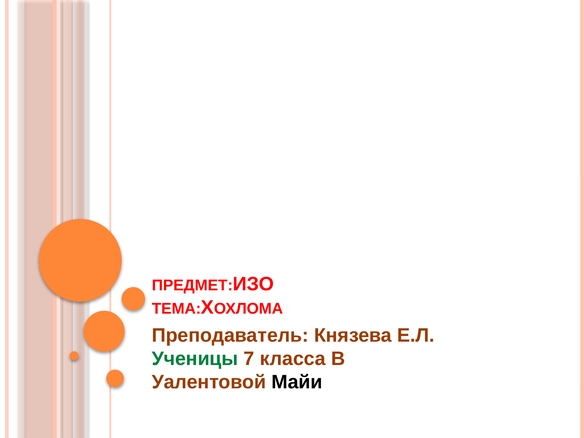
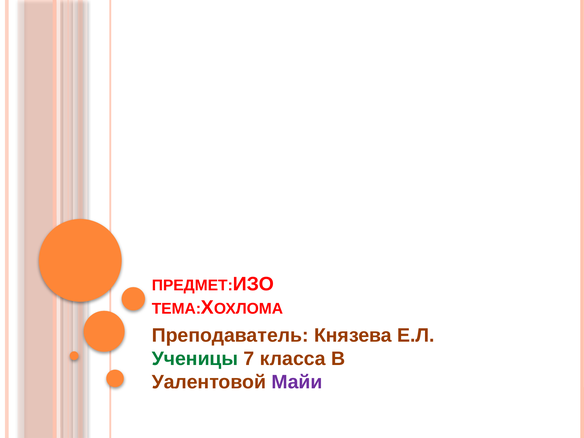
Майи colour: black -> purple
